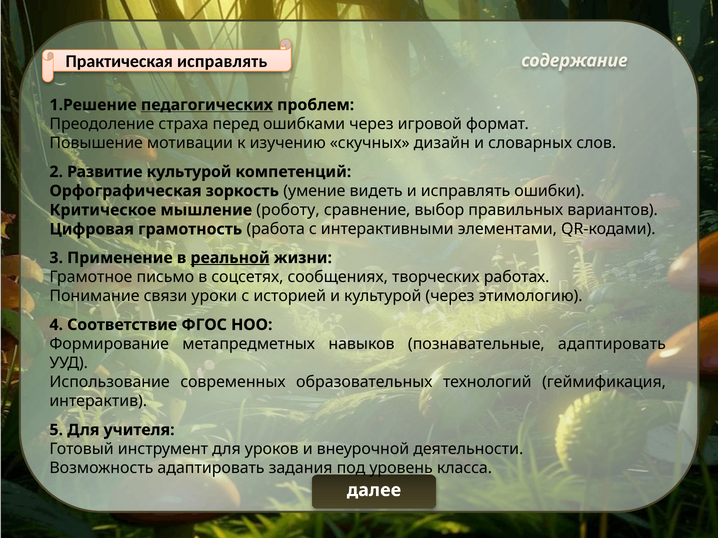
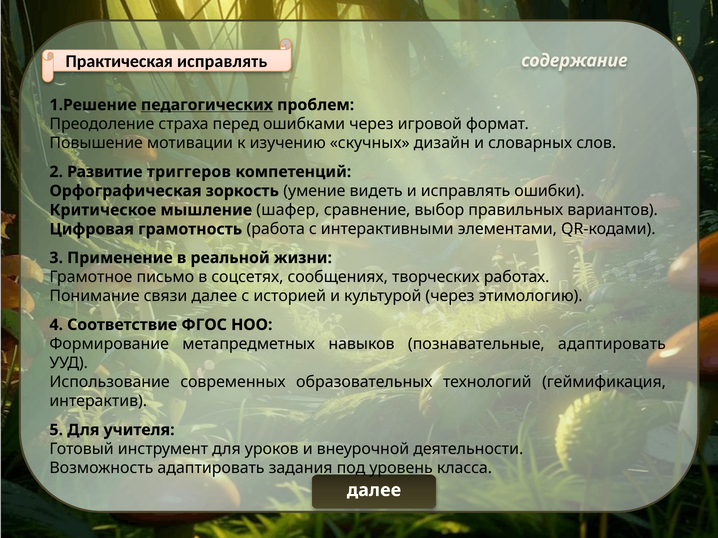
Развитие культурой: культурой -> триггеров
роботу: роботу -> шафер
реальной underline: present -> none
связи уроки: уроки -> далее
